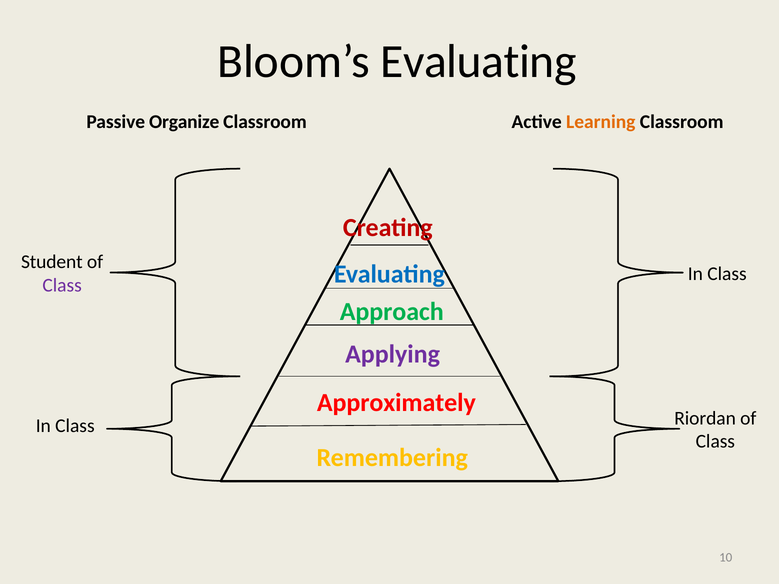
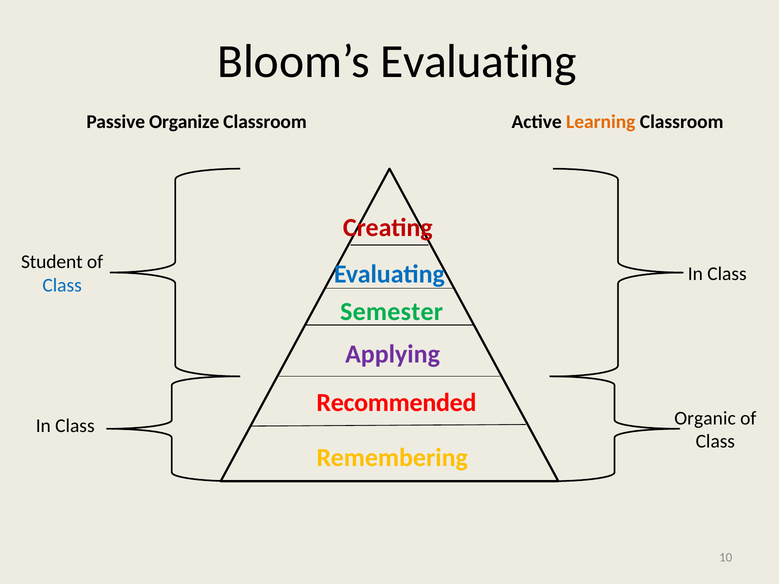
Class at (62, 285) colour: purple -> blue
Approach: Approach -> Semester
Approximately: Approximately -> Recommended
Riordan: Riordan -> Organic
